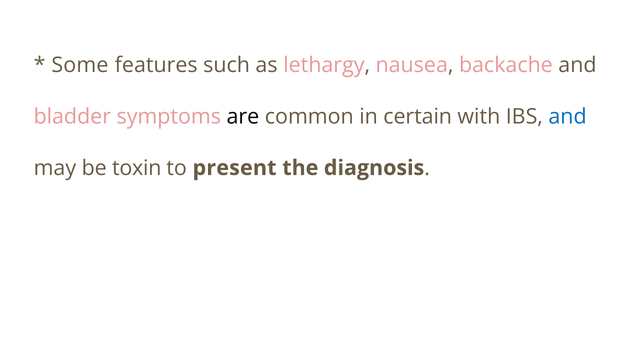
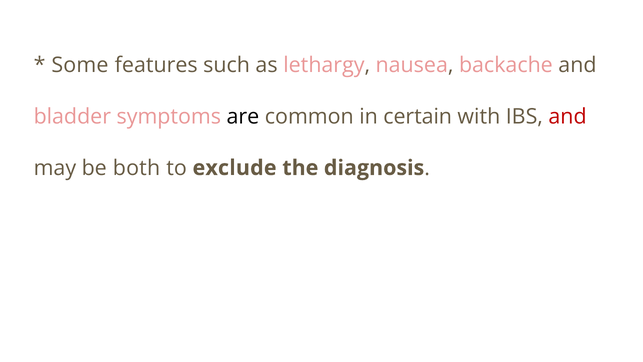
and at (568, 116) colour: blue -> red
toxin: toxin -> both
present: present -> exclude
